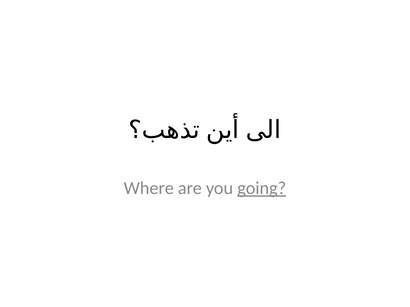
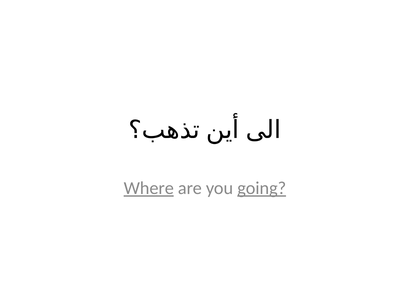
Where underline: none -> present
